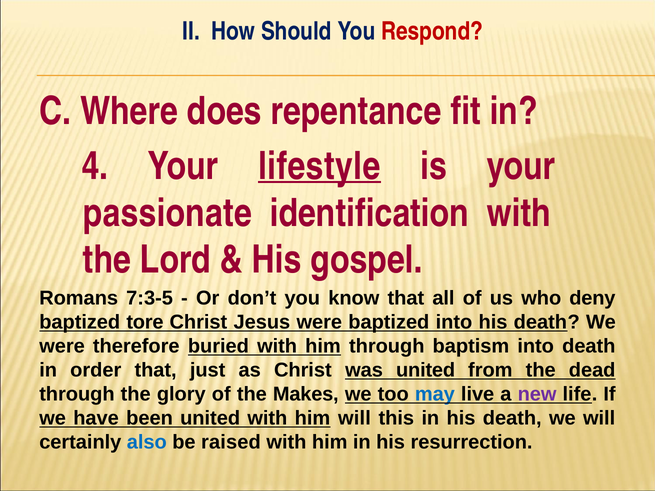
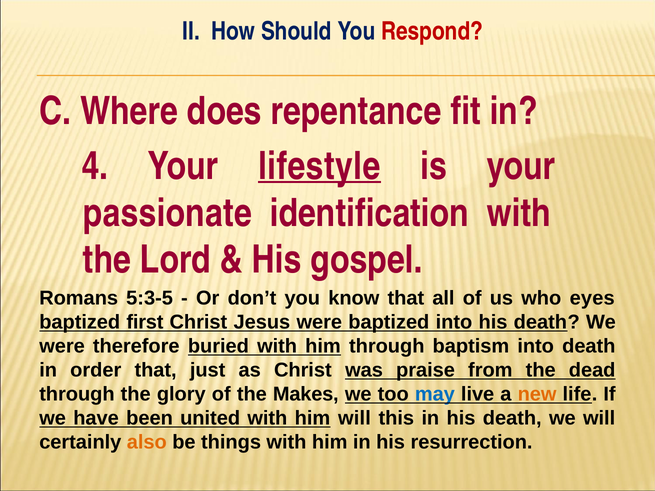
7:3-5: 7:3-5 -> 5:3-5
deny: deny -> eyes
tore: tore -> first
was united: united -> praise
new colour: purple -> orange
also colour: blue -> orange
raised: raised -> things
